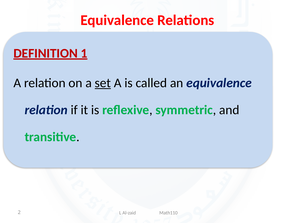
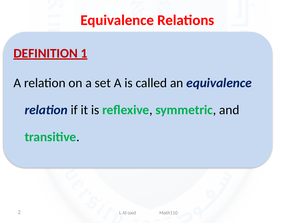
set underline: present -> none
